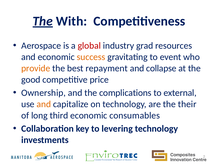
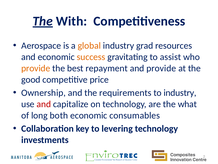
global colour: red -> orange
event: event -> assist
and collapse: collapse -> provide
complications: complications -> requirements
to external: external -> industry
and at (44, 104) colour: orange -> red
their: their -> what
third: third -> both
